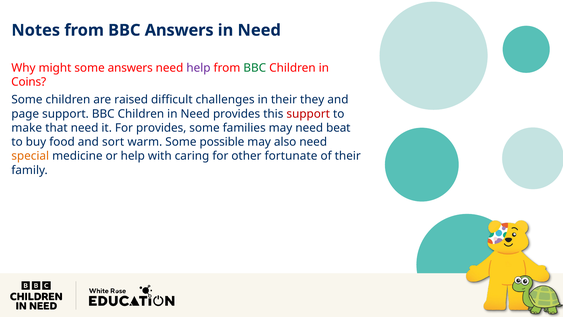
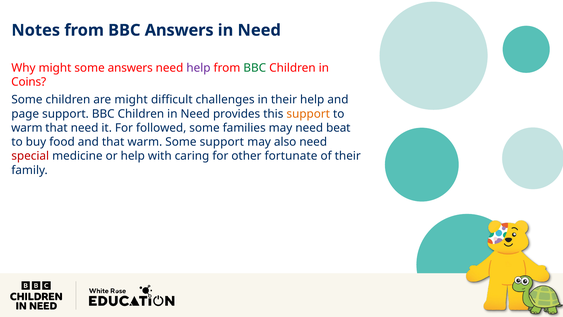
are raised: raised -> might
their they: they -> help
support at (308, 114) colour: red -> orange
make at (27, 128): make -> warm
For provides: provides -> followed
and sort: sort -> that
Some possible: possible -> support
special colour: orange -> red
